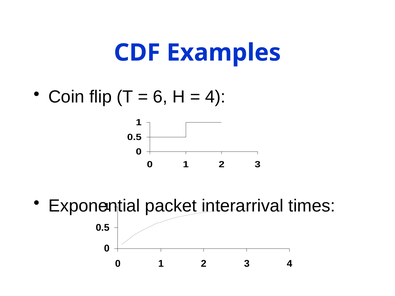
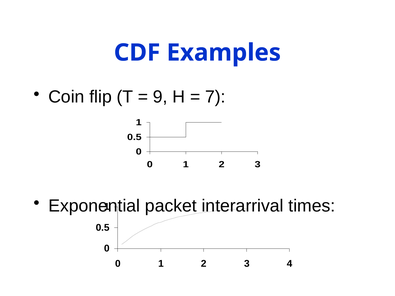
6: 6 -> 9
4 at (215, 97): 4 -> 7
